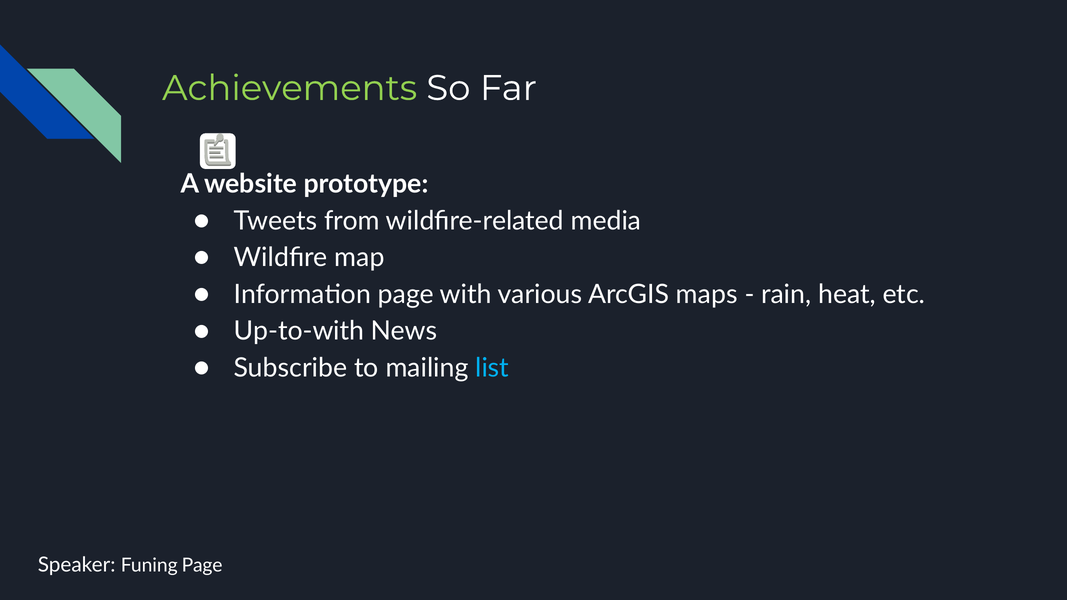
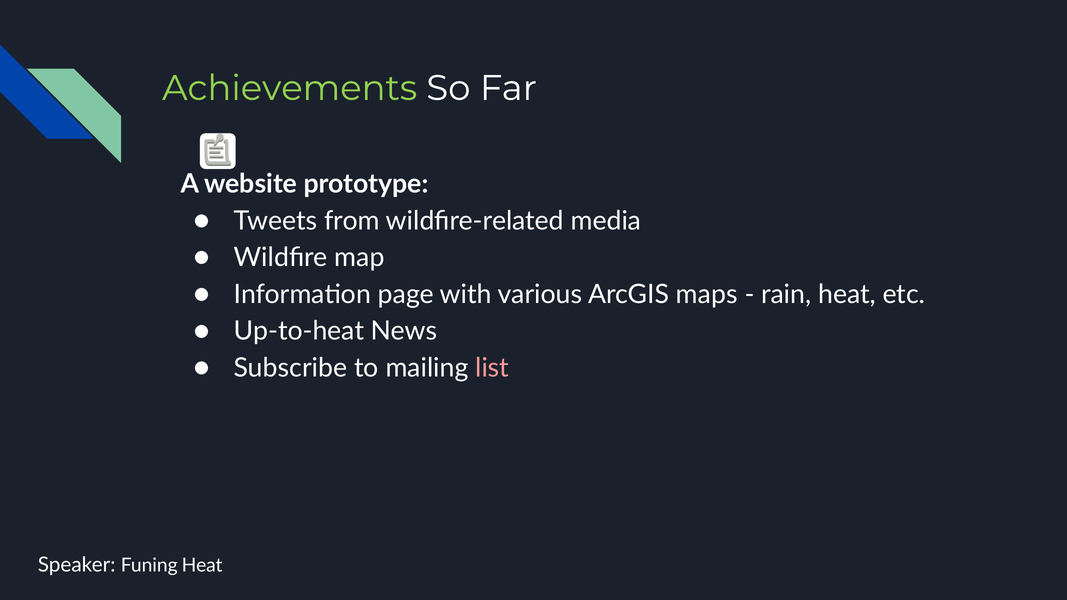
Up-to-with: Up-to-with -> Up-to-heat
list colour: light blue -> pink
Funing Page: Page -> Heat
